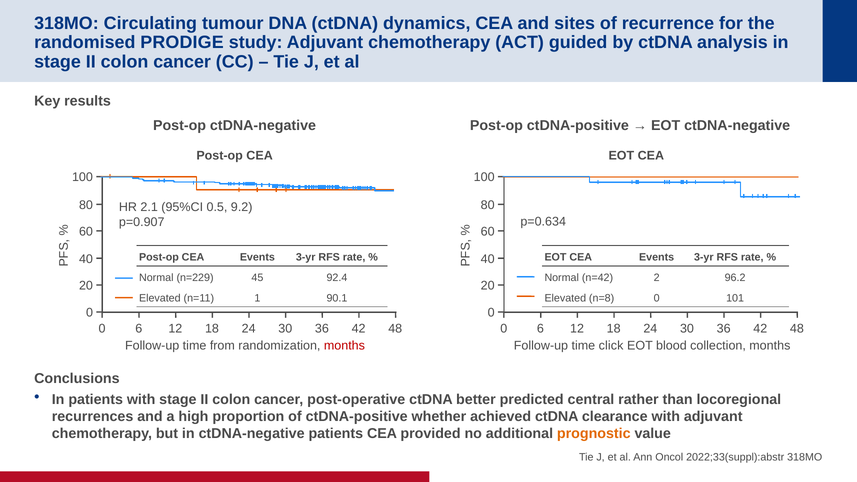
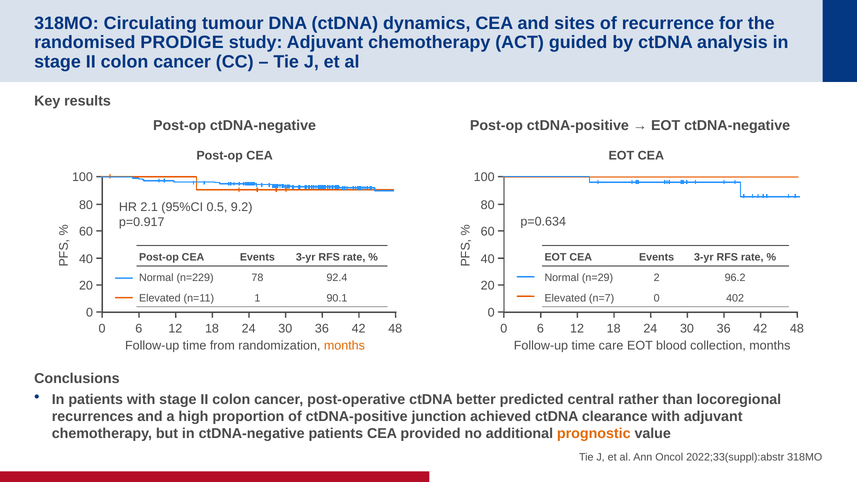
p=0.907: p=0.907 -> p=0.917
45: 45 -> 78
n=42: n=42 -> n=29
n=8: n=8 -> n=7
101: 101 -> 402
months at (344, 346) colour: red -> orange
click: click -> care
whether: whether -> junction
